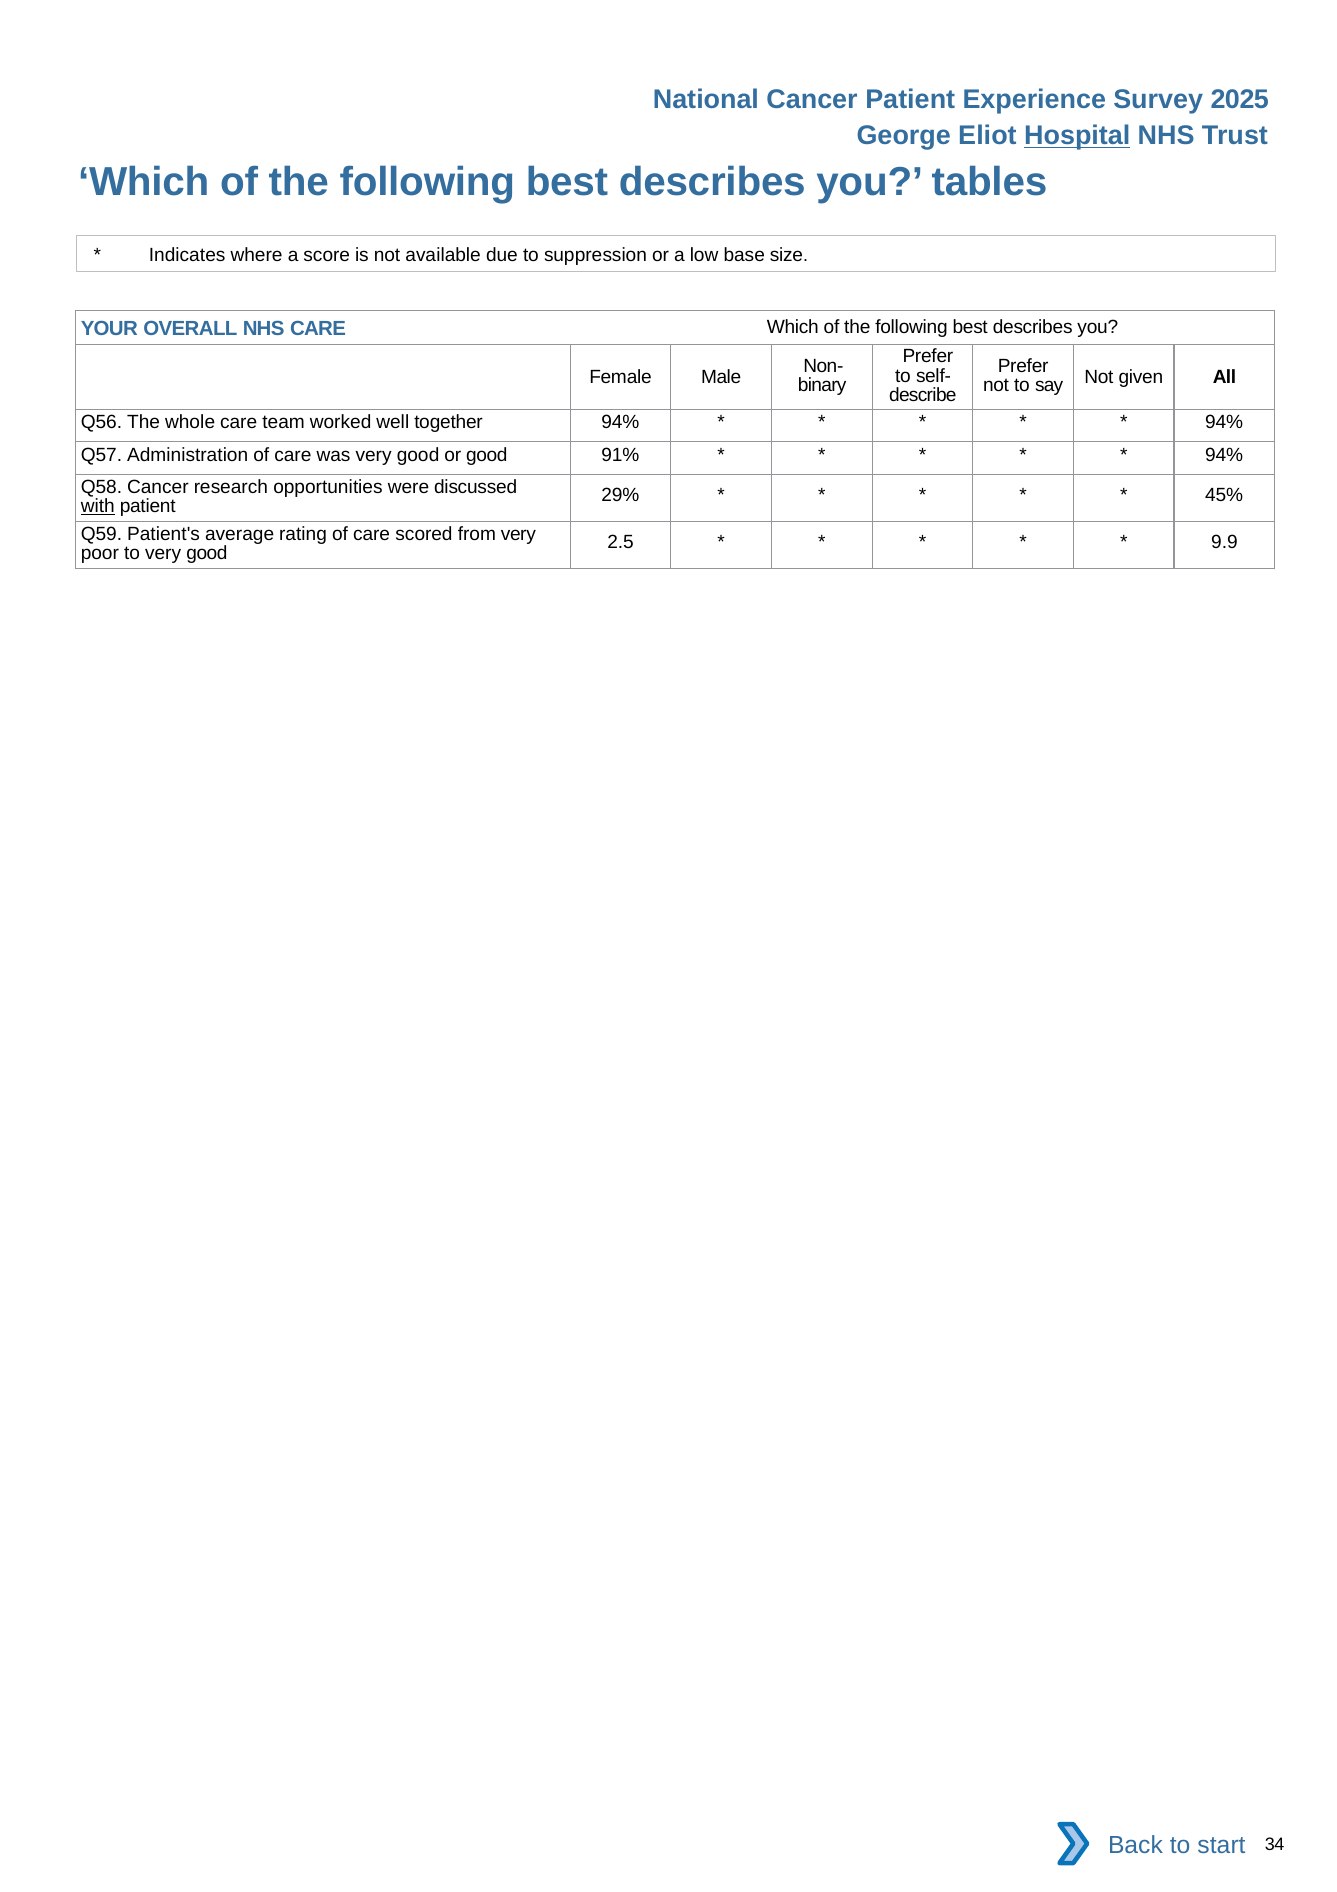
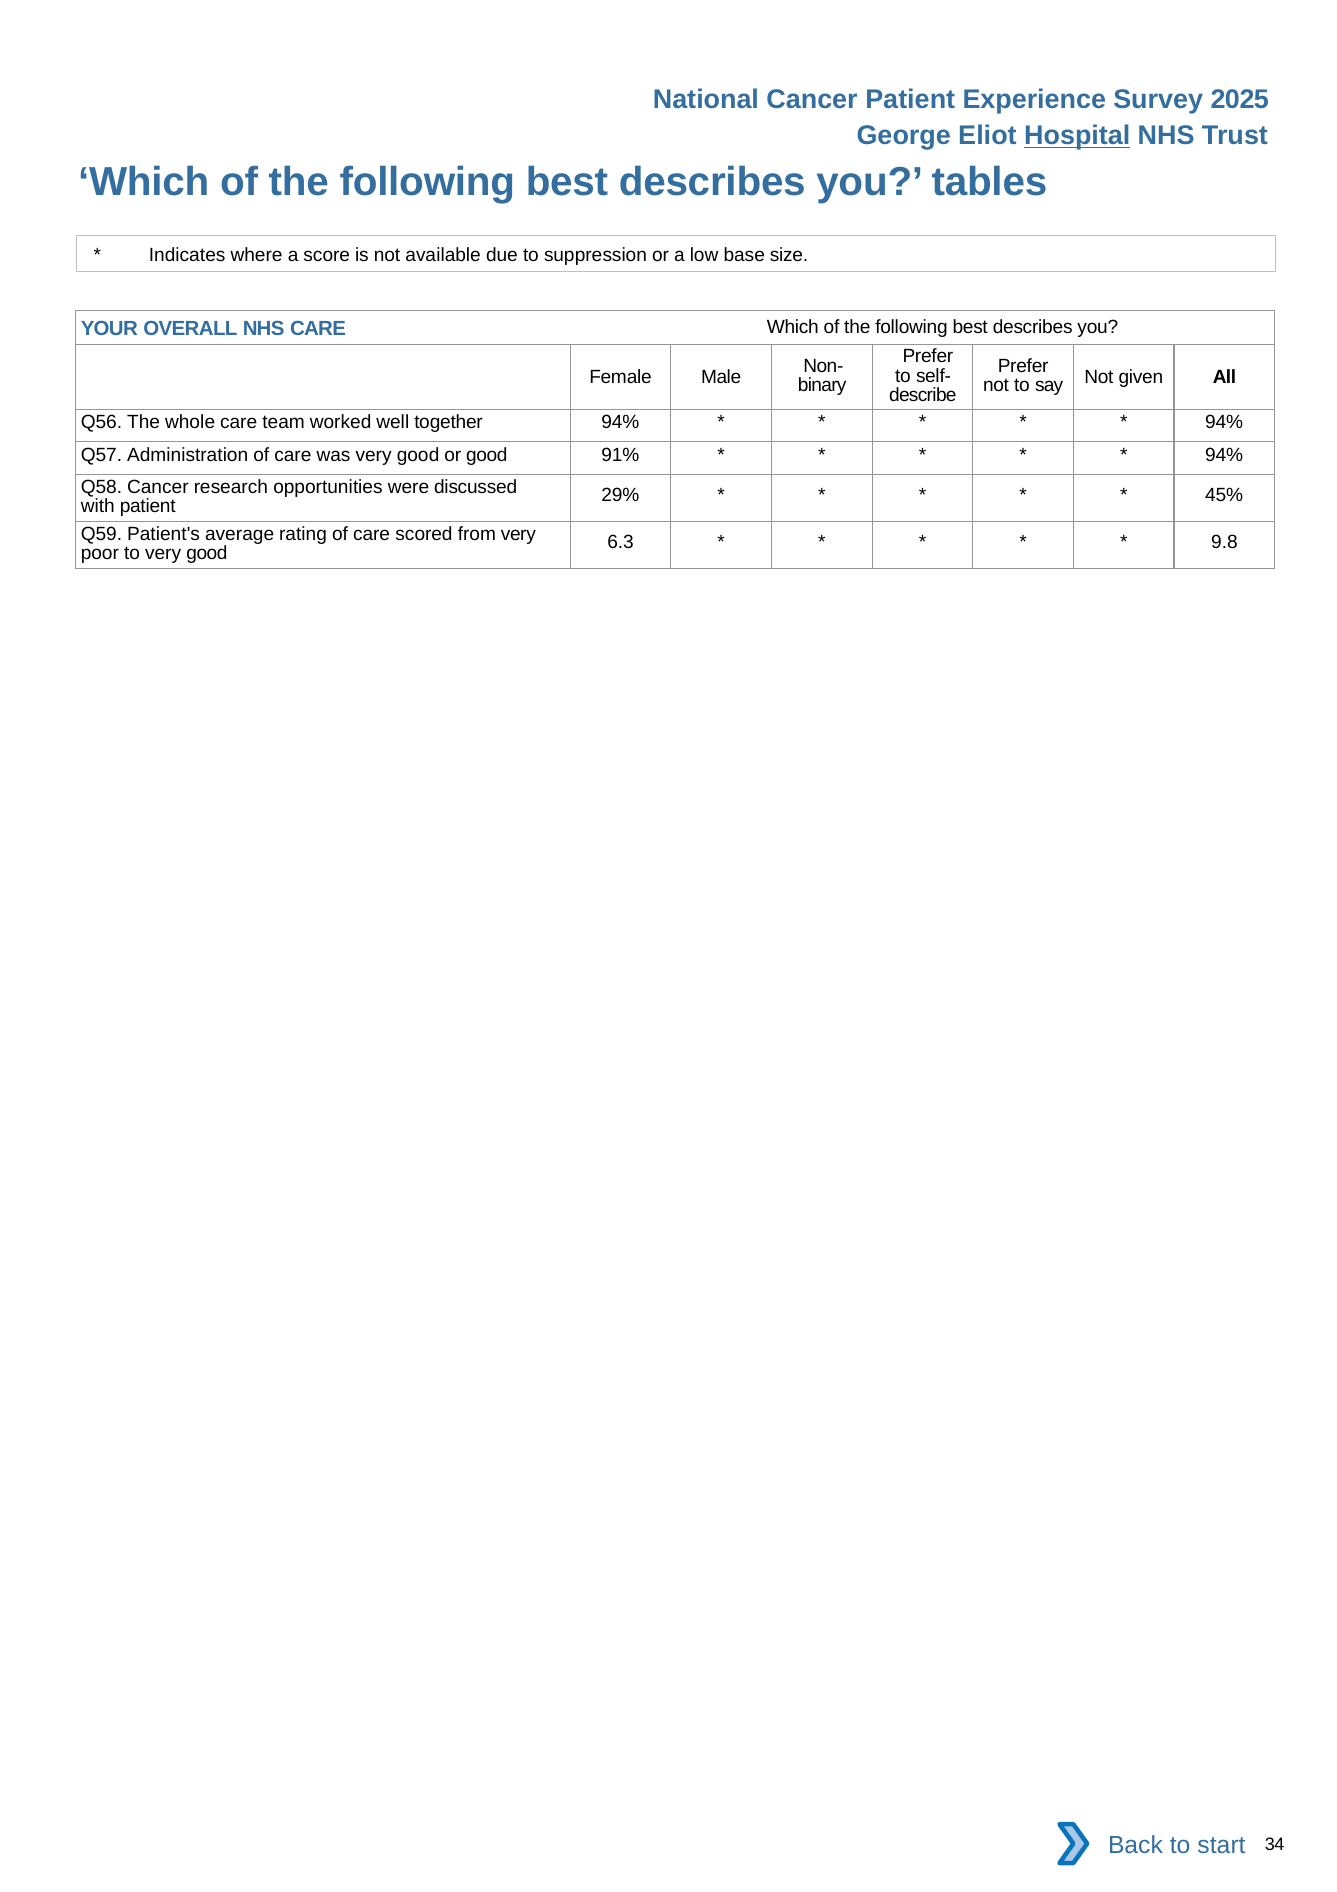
with underline: present -> none
2.5: 2.5 -> 6.3
9.9: 9.9 -> 9.8
